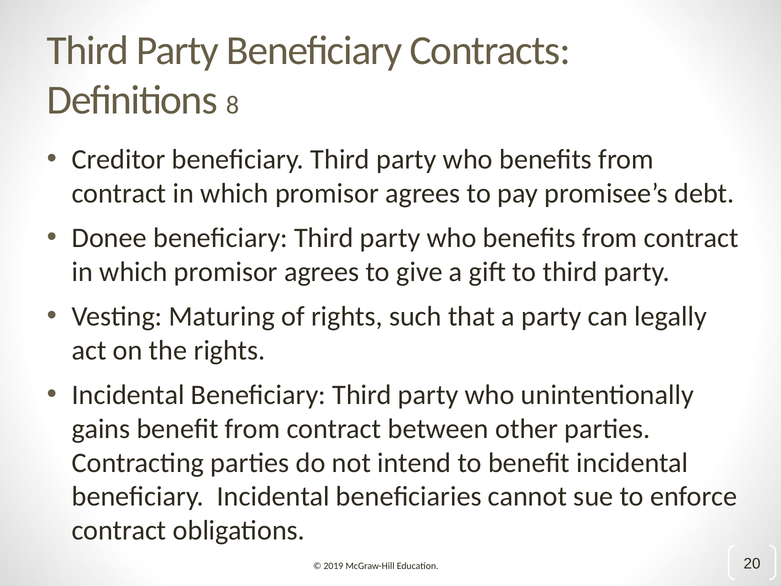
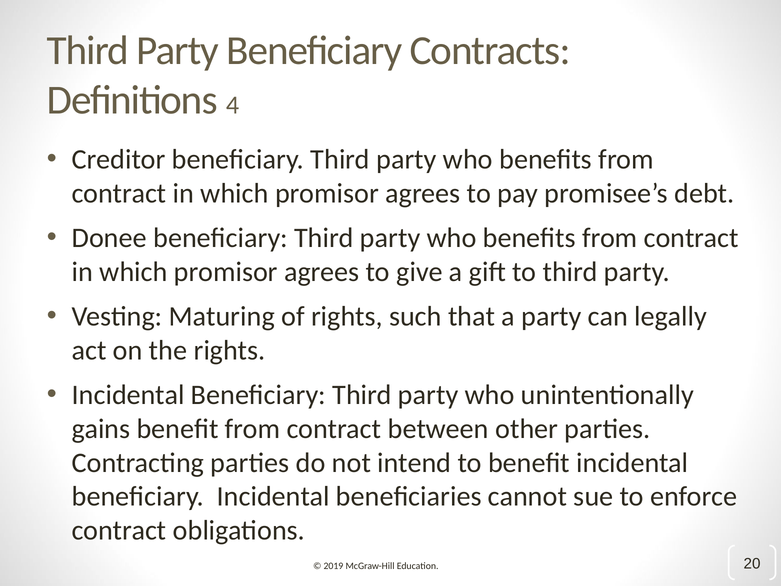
8: 8 -> 4
